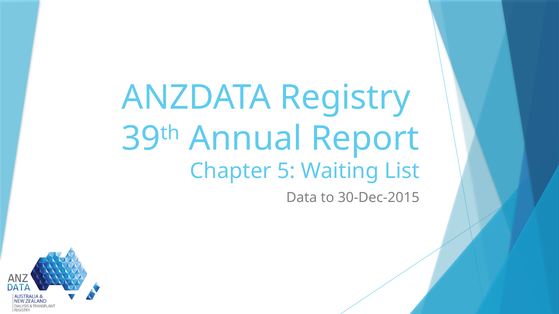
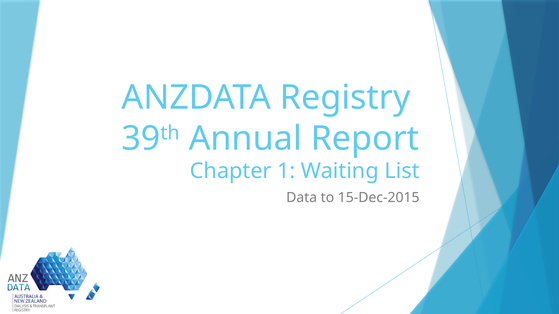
5: 5 -> 1
30-Dec-2015: 30-Dec-2015 -> 15-Dec-2015
